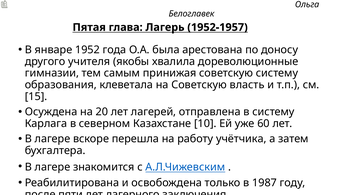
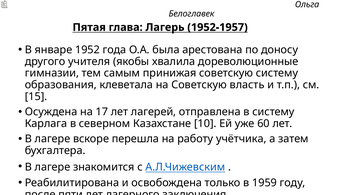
20: 20 -> 17
1987: 1987 -> 1959
